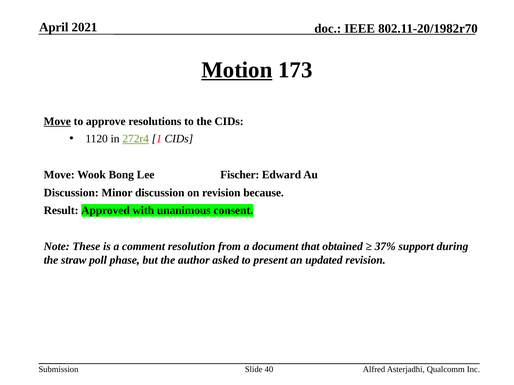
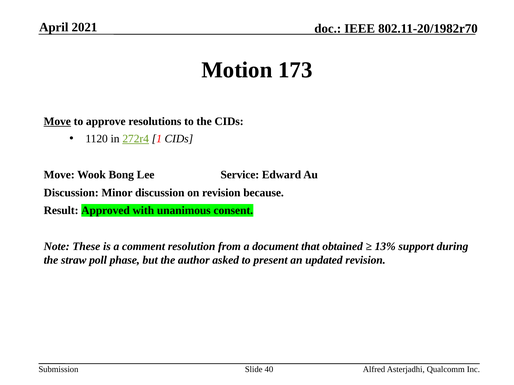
Motion underline: present -> none
Fischer: Fischer -> Service
37%: 37% -> 13%
